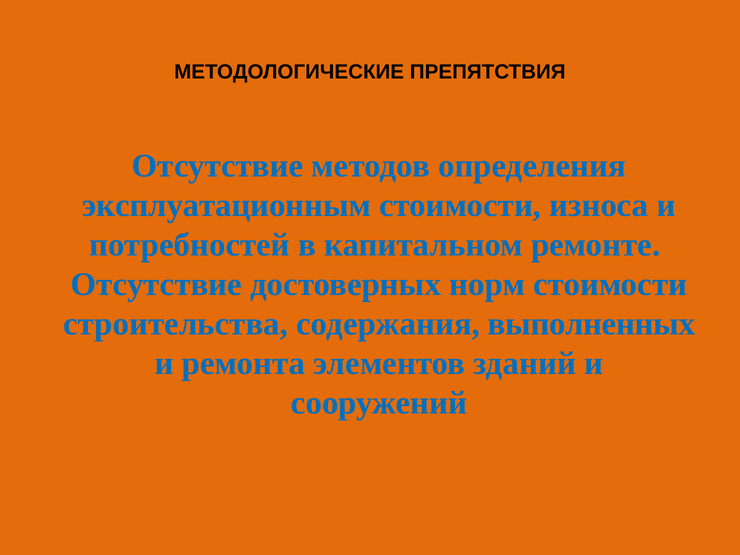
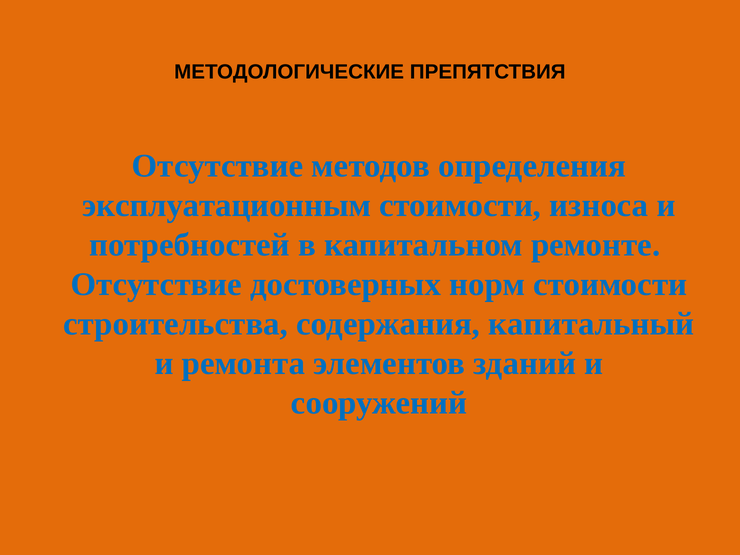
выполненных: выполненных -> капитальный
